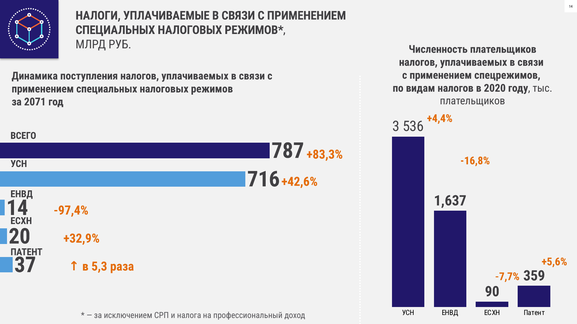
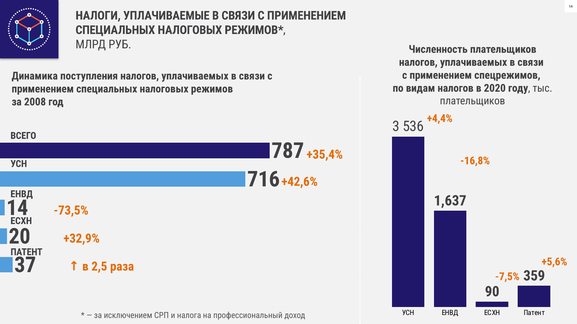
2071: 2071 -> 2008
+83,3%: +83,3% -> +35,4%
-97,4%: -97,4% -> -73,5%
5,3: 5,3 -> 2,5
-7,7%: -7,7% -> -7,5%
